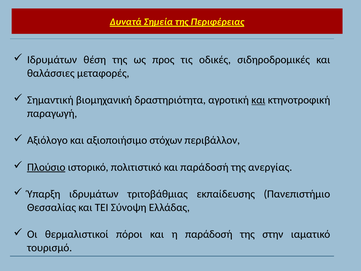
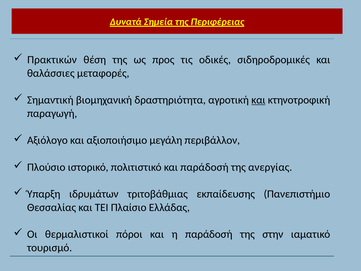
Ιδρυμάτων at (52, 60): Ιδρυμάτων -> Πρακτικών
στόχων: στόχων -> μεγάλη
Πλούσιο underline: present -> none
Σύνοψη: Σύνοψη -> Πλαίσιο
